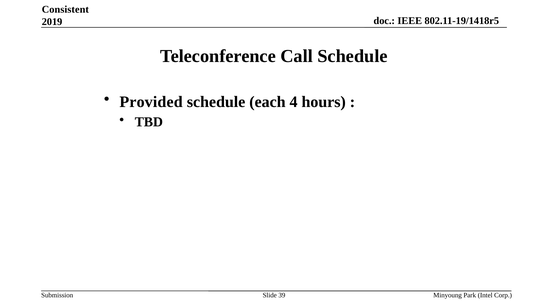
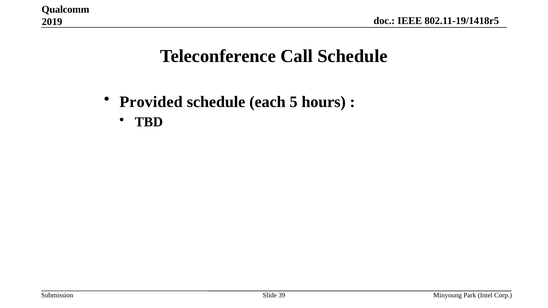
Consistent: Consistent -> Qualcomm
4: 4 -> 5
